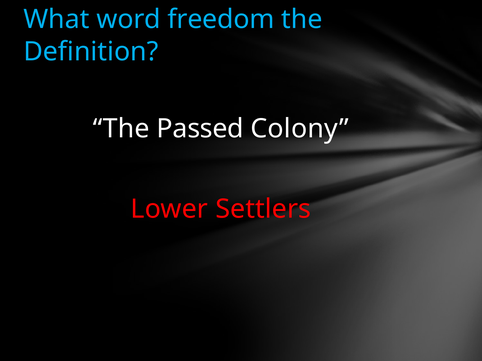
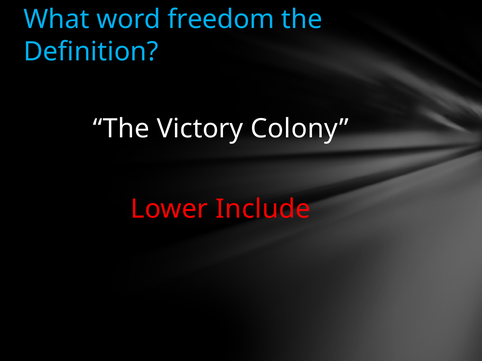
Passed: Passed -> Victory
Settlers: Settlers -> Include
